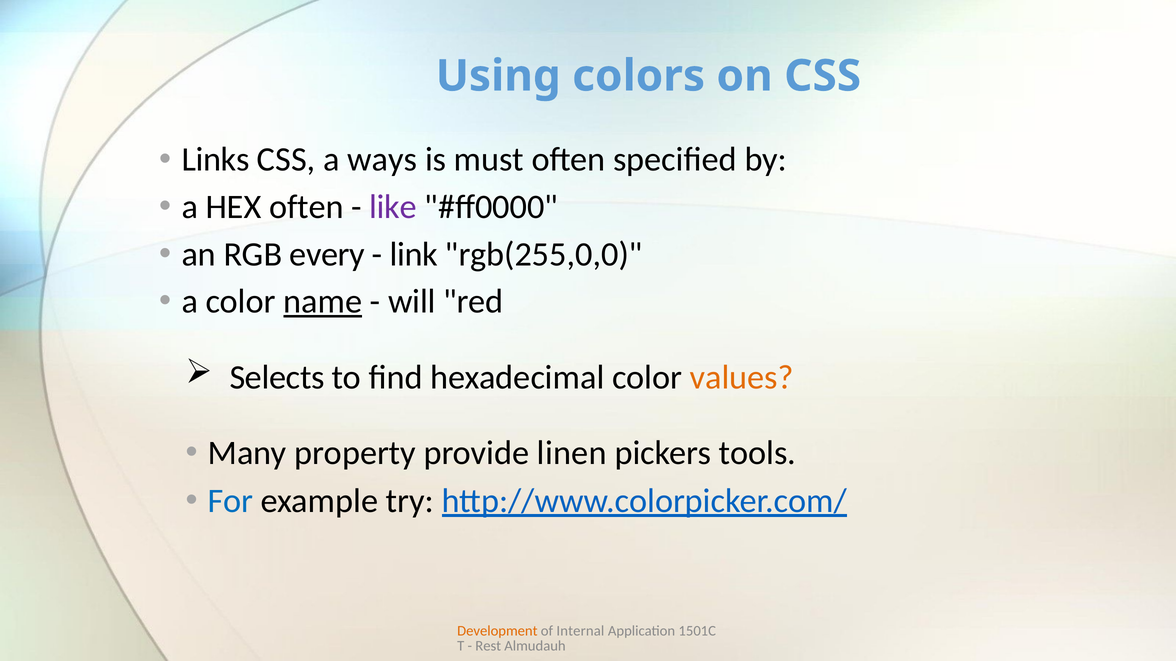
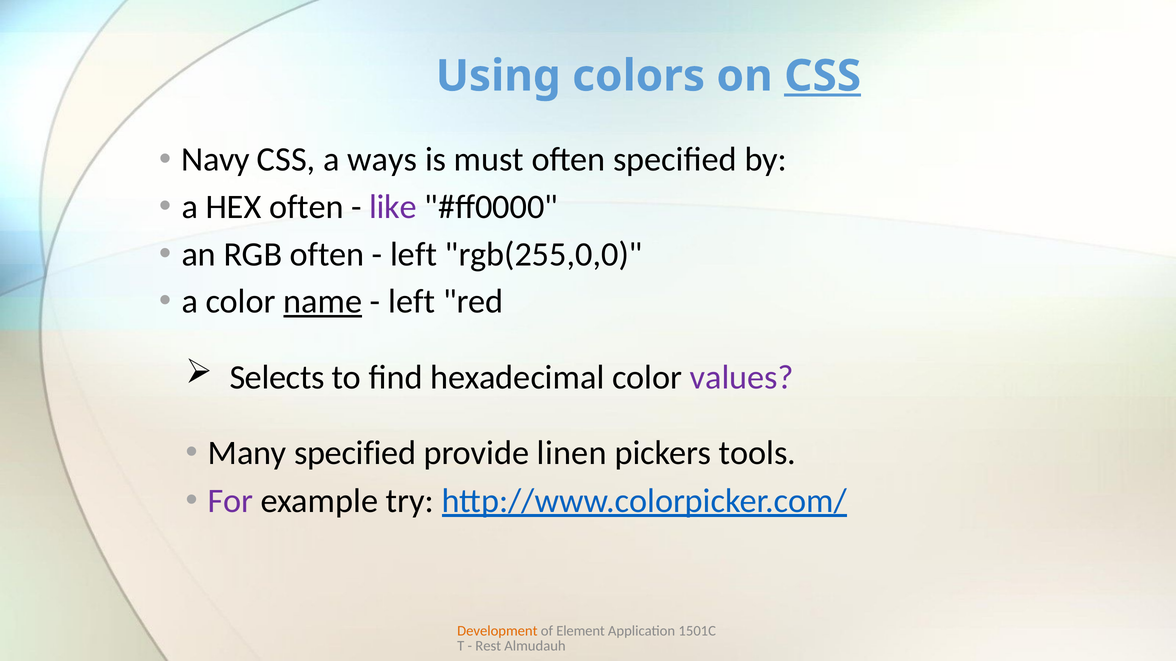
CSS at (823, 76) underline: none -> present
Links: Links -> Navy
RGB every: every -> often
link at (414, 254): link -> left
will at (412, 302): will -> left
values colour: orange -> purple
Many property: property -> specified
For colour: blue -> purple
Internal: Internal -> Element
